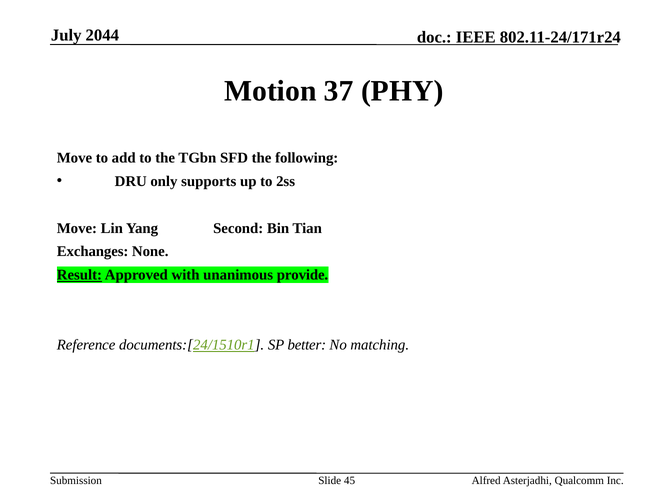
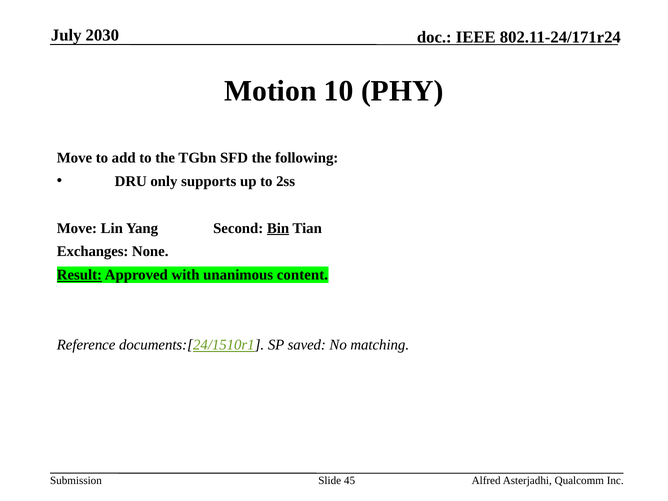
2044: 2044 -> 2030
37: 37 -> 10
Bin underline: none -> present
provide: provide -> content
better: better -> saved
